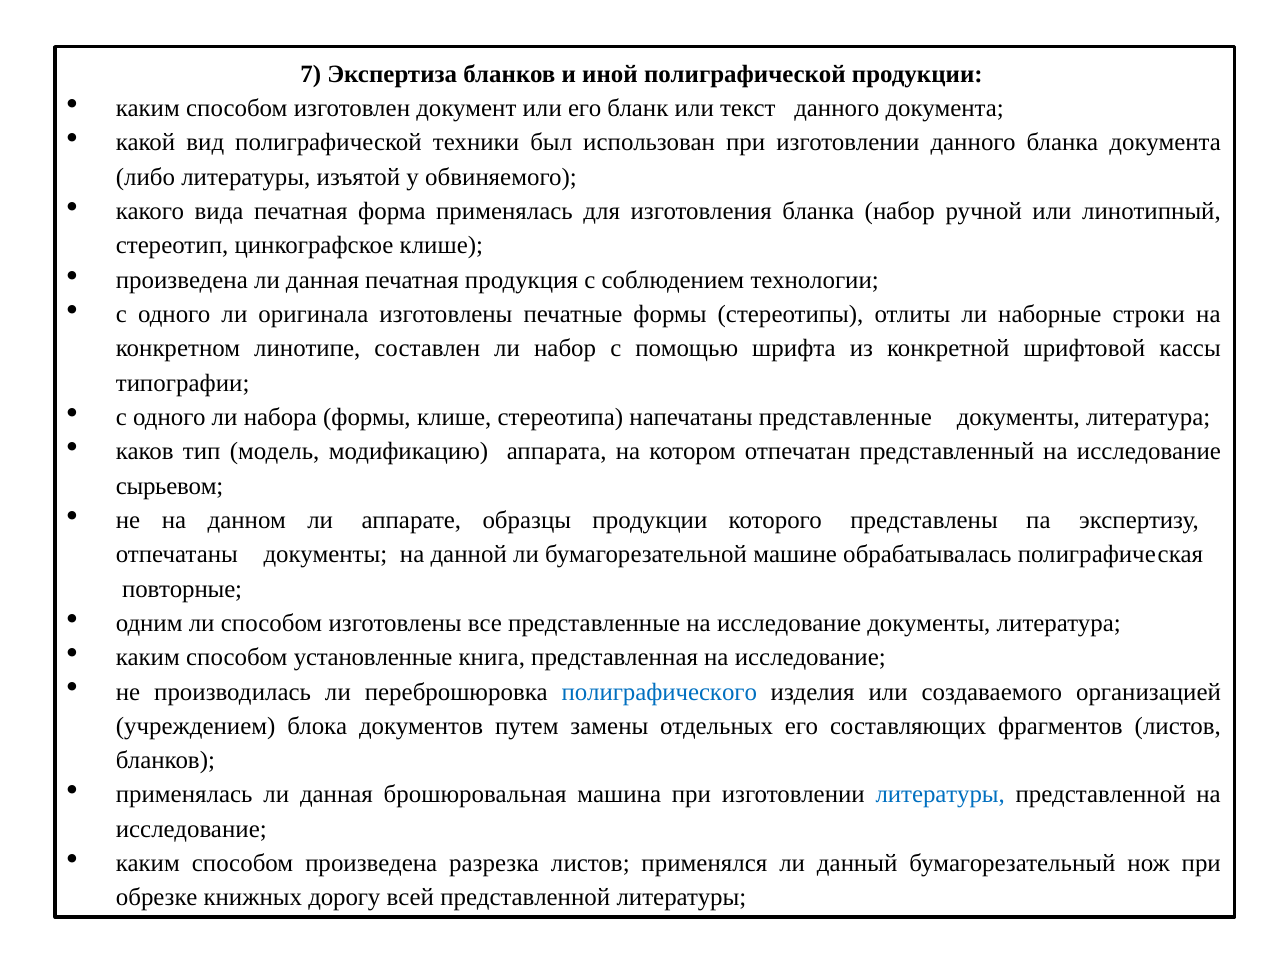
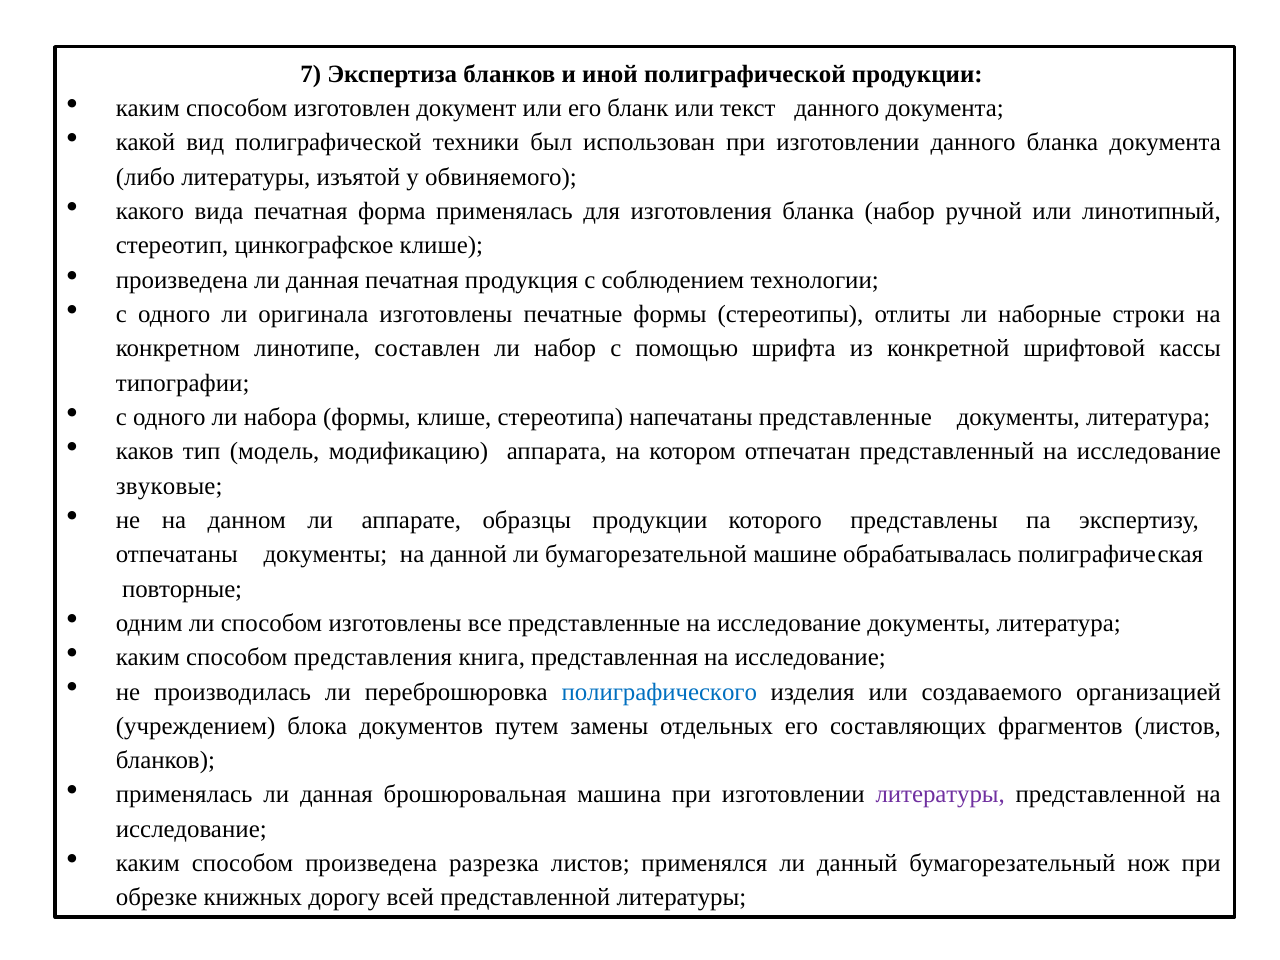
сырьевом: сырьевом -> звуковые
установленные: установленные -> представления
литературы at (940, 795) colour: blue -> purple
